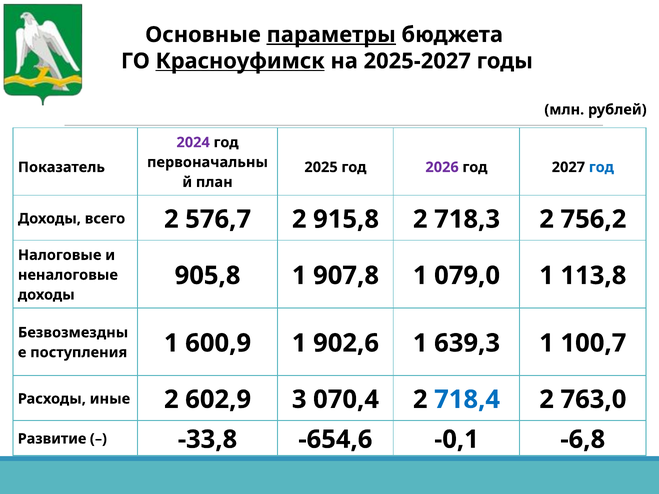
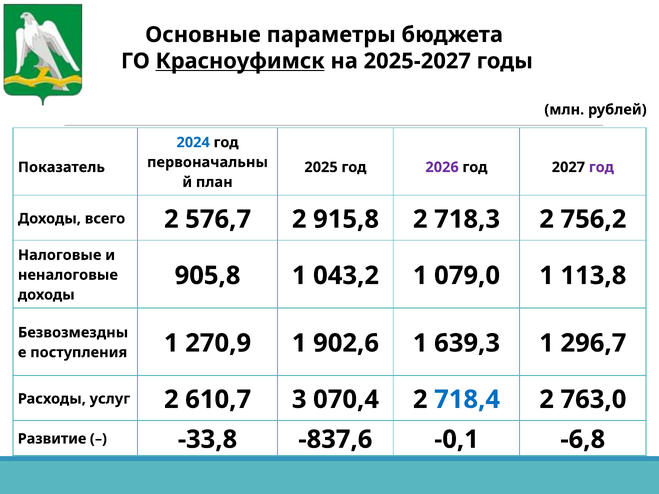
параметры underline: present -> none
2024 colour: purple -> blue
год at (601, 167) colour: blue -> purple
907,8: 907,8 -> 043,2
600,9: 600,9 -> 270,9
100,7: 100,7 -> 296,7
иные: иные -> услуг
602,9: 602,9 -> 610,7
-654,6: -654,6 -> -837,6
